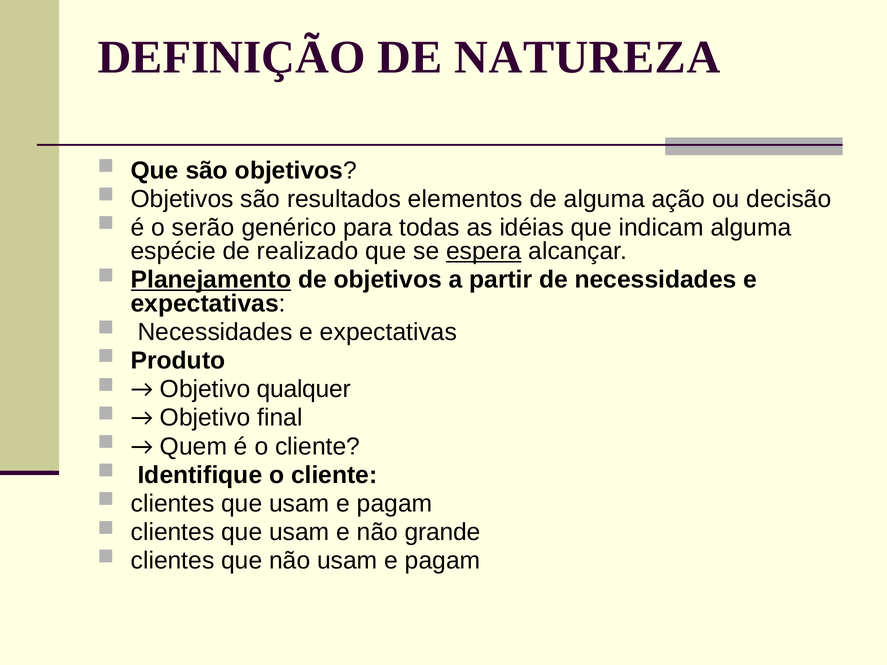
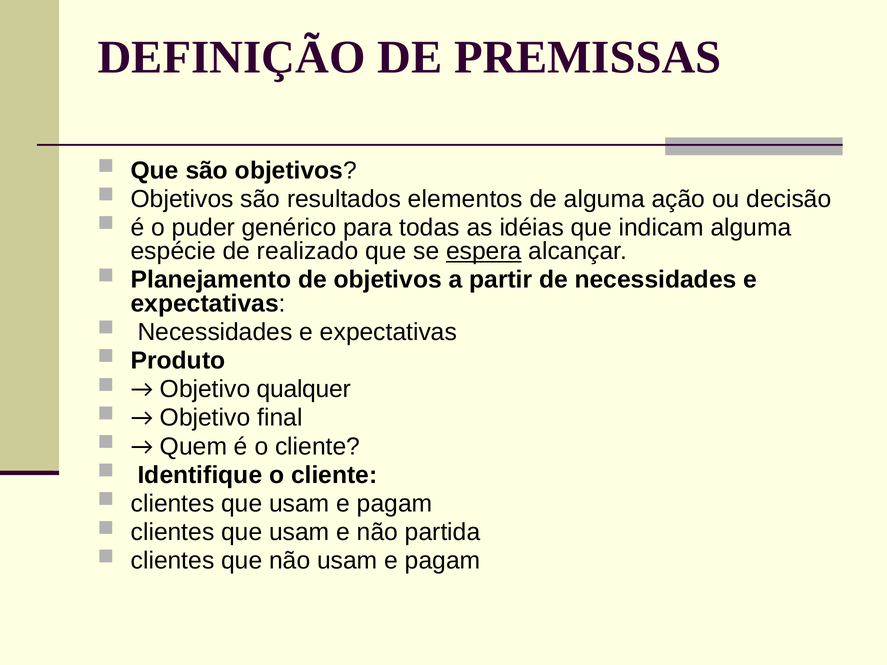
NATUREZA: NATUREZA -> PREMISSAS
serão: serão -> puder
Planejamento underline: present -> none
grande: grande -> partida
